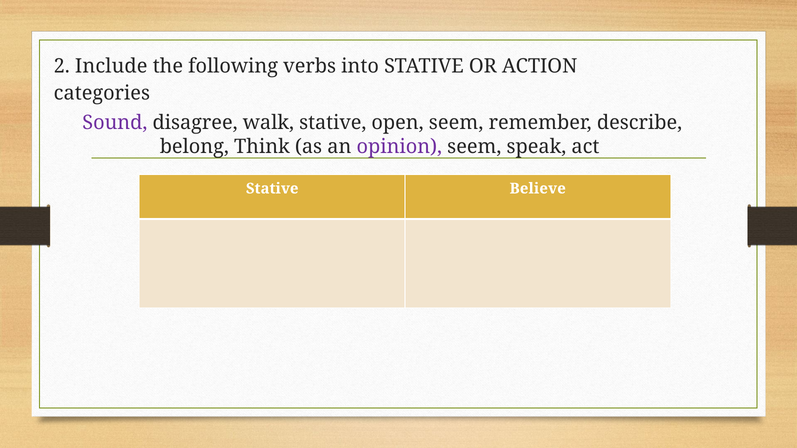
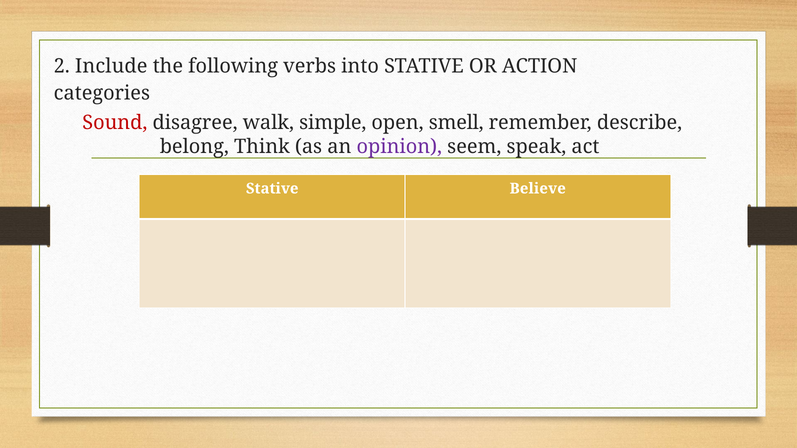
Sound colour: purple -> red
walk stative: stative -> simple
open seem: seem -> smell
